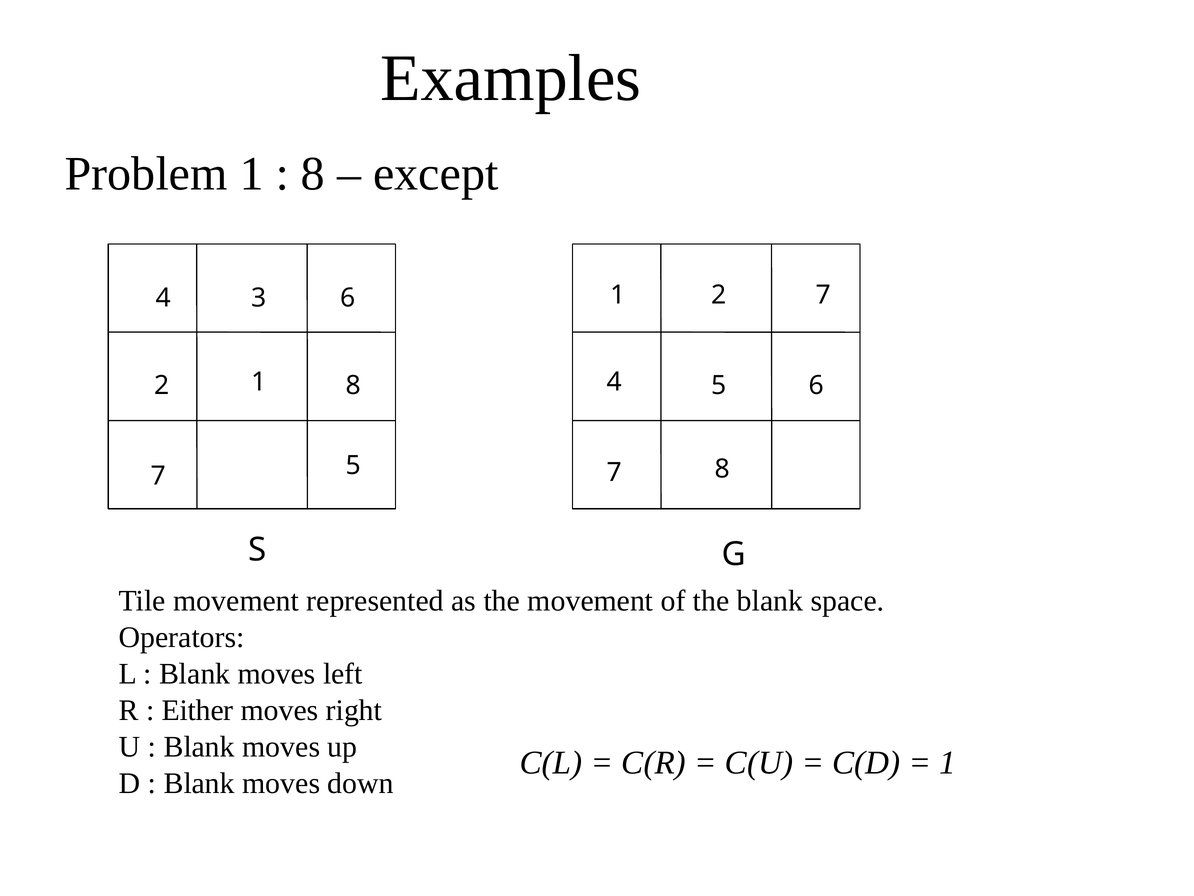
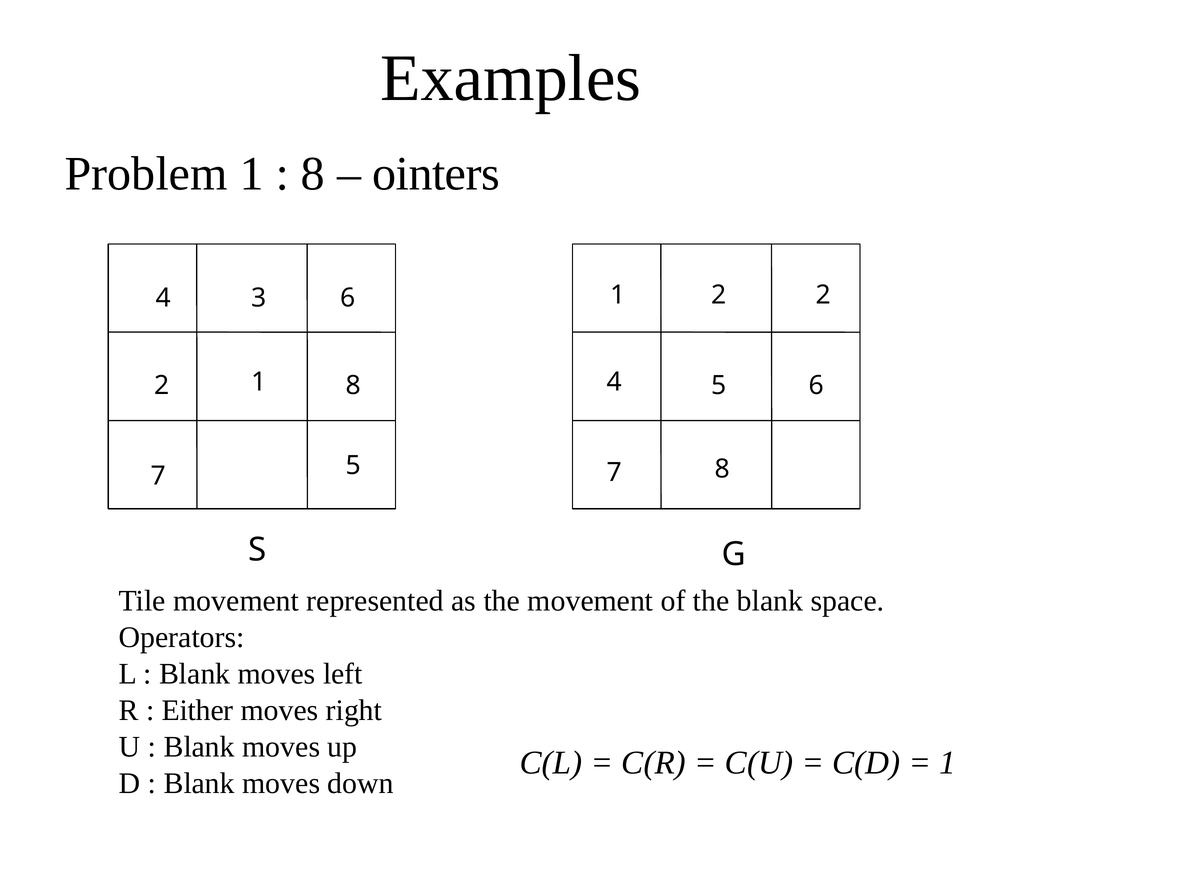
except: except -> ointers
3 7: 7 -> 2
